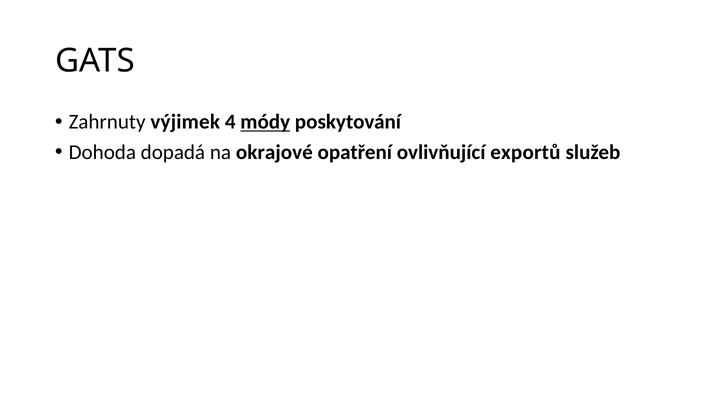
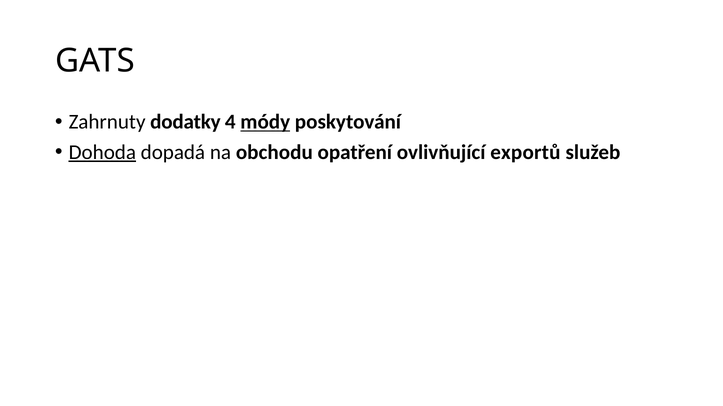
výjimek: výjimek -> dodatky
Dohoda underline: none -> present
okrajové: okrajové -> obchodu
